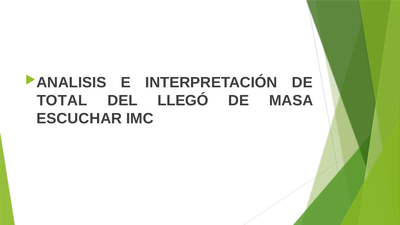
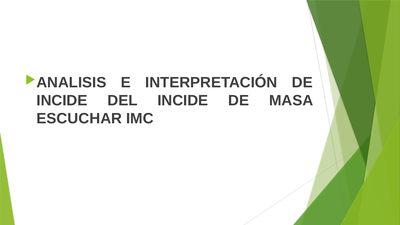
TOTAL at (62, 100): TOTAL -> INCIDE
DEL LLEGÓ: LLEGÓ -> INCIDE
